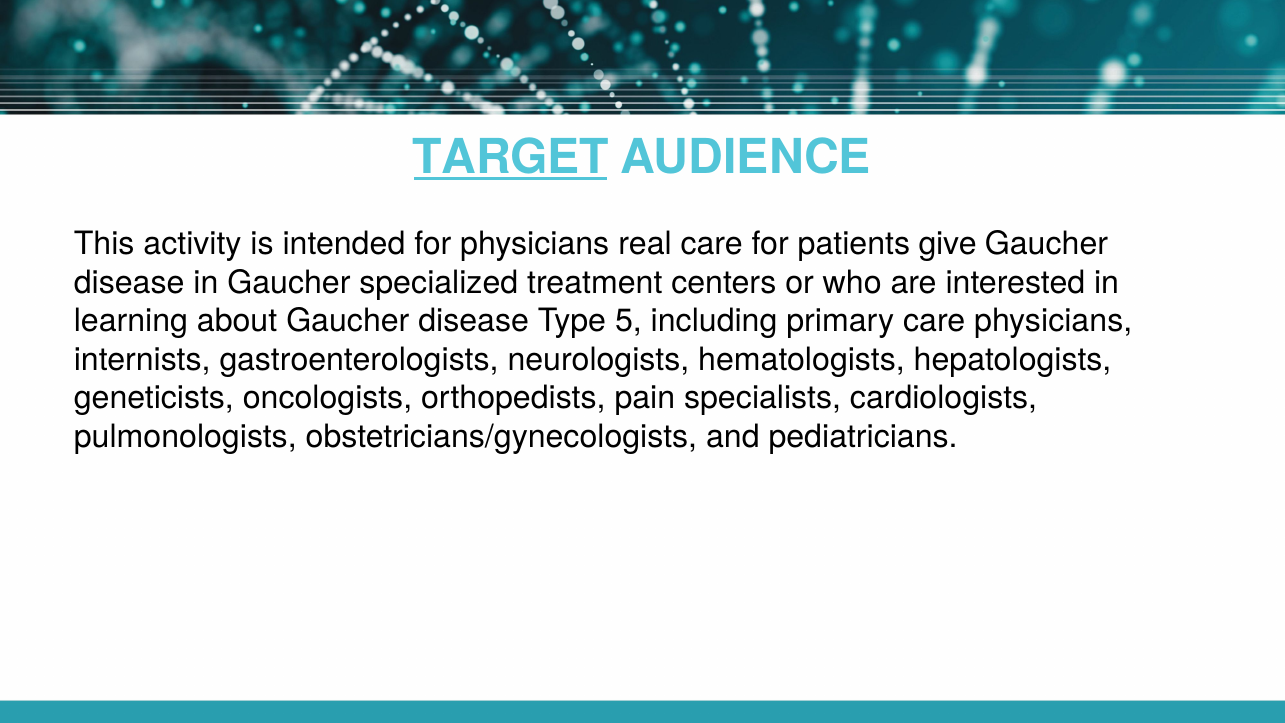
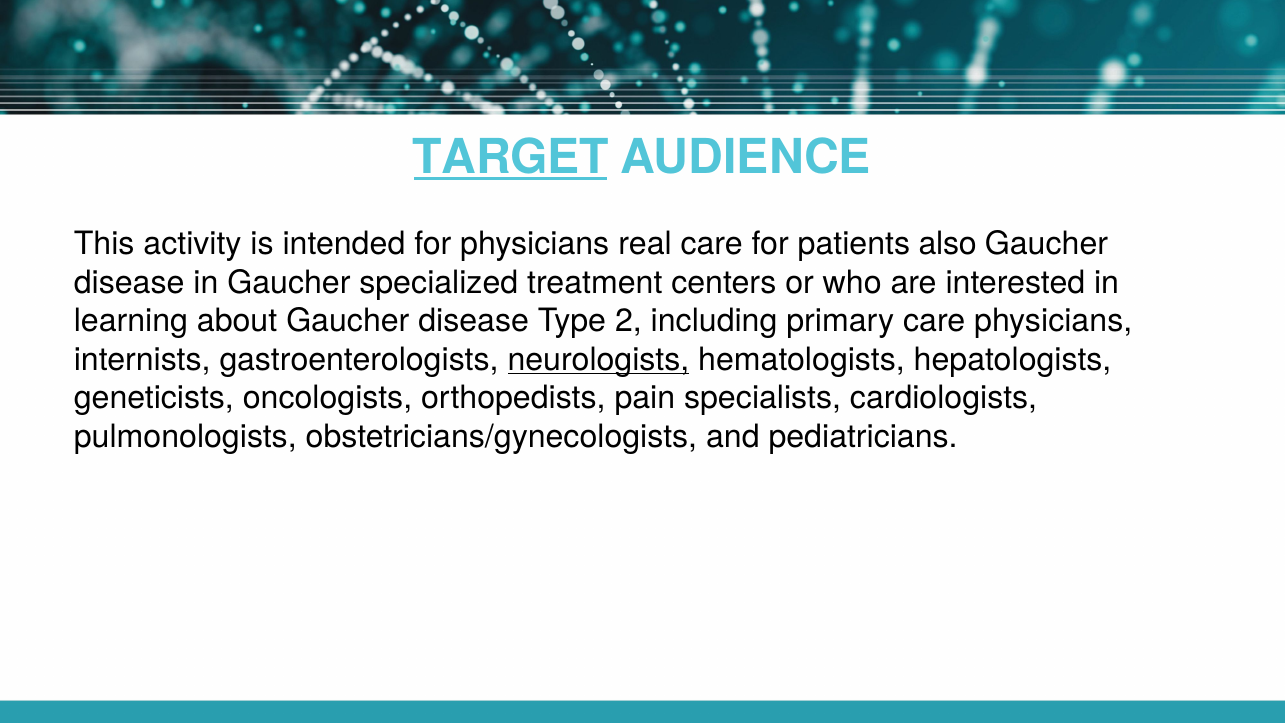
give: give -> also
5: 5 -> 2
neurologists underline: none -> present
